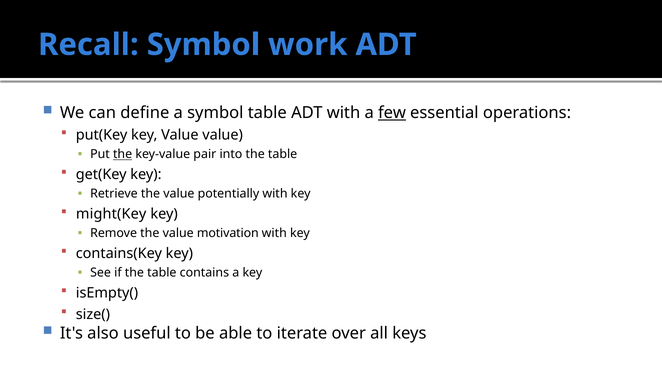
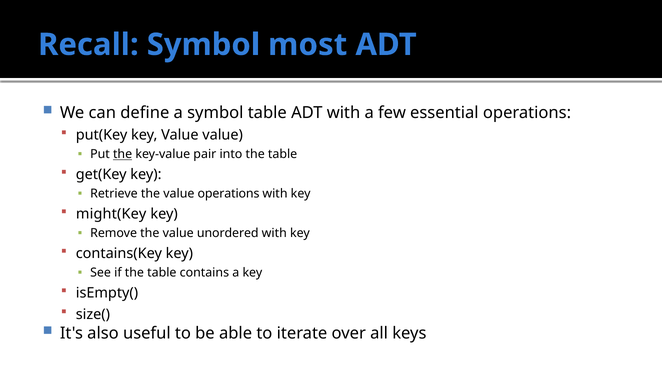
work: work -> most
few underline: present -> none
value potentially: potentially -> operations
motivation: motivation -> unordered
